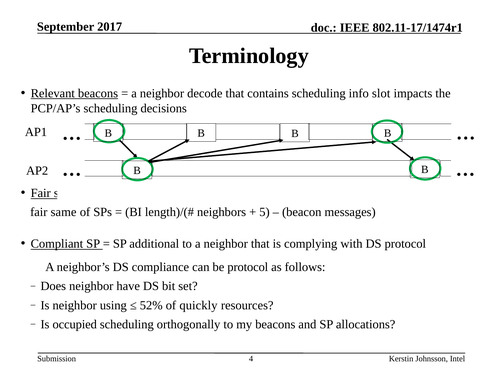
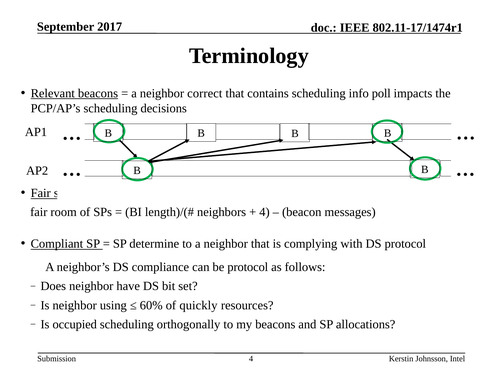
decode: decode -> correct
slot: slot -> poll
same: same -> room
5 at (264, 212): 5 -> 4
additional: additional -> determine
52%: 52% -> 60%
